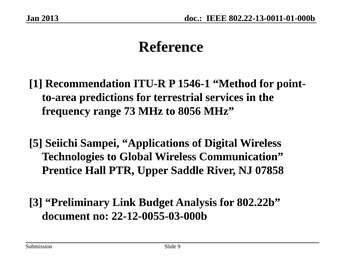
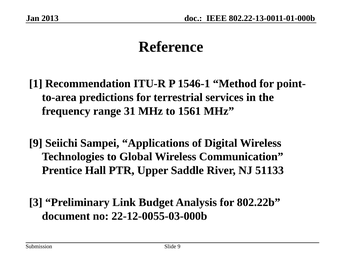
73: 73 -> 31
8056: 8056 -> 1561
5 at (36, 143): 5 -> 9
07858: 07858 -> 51133
